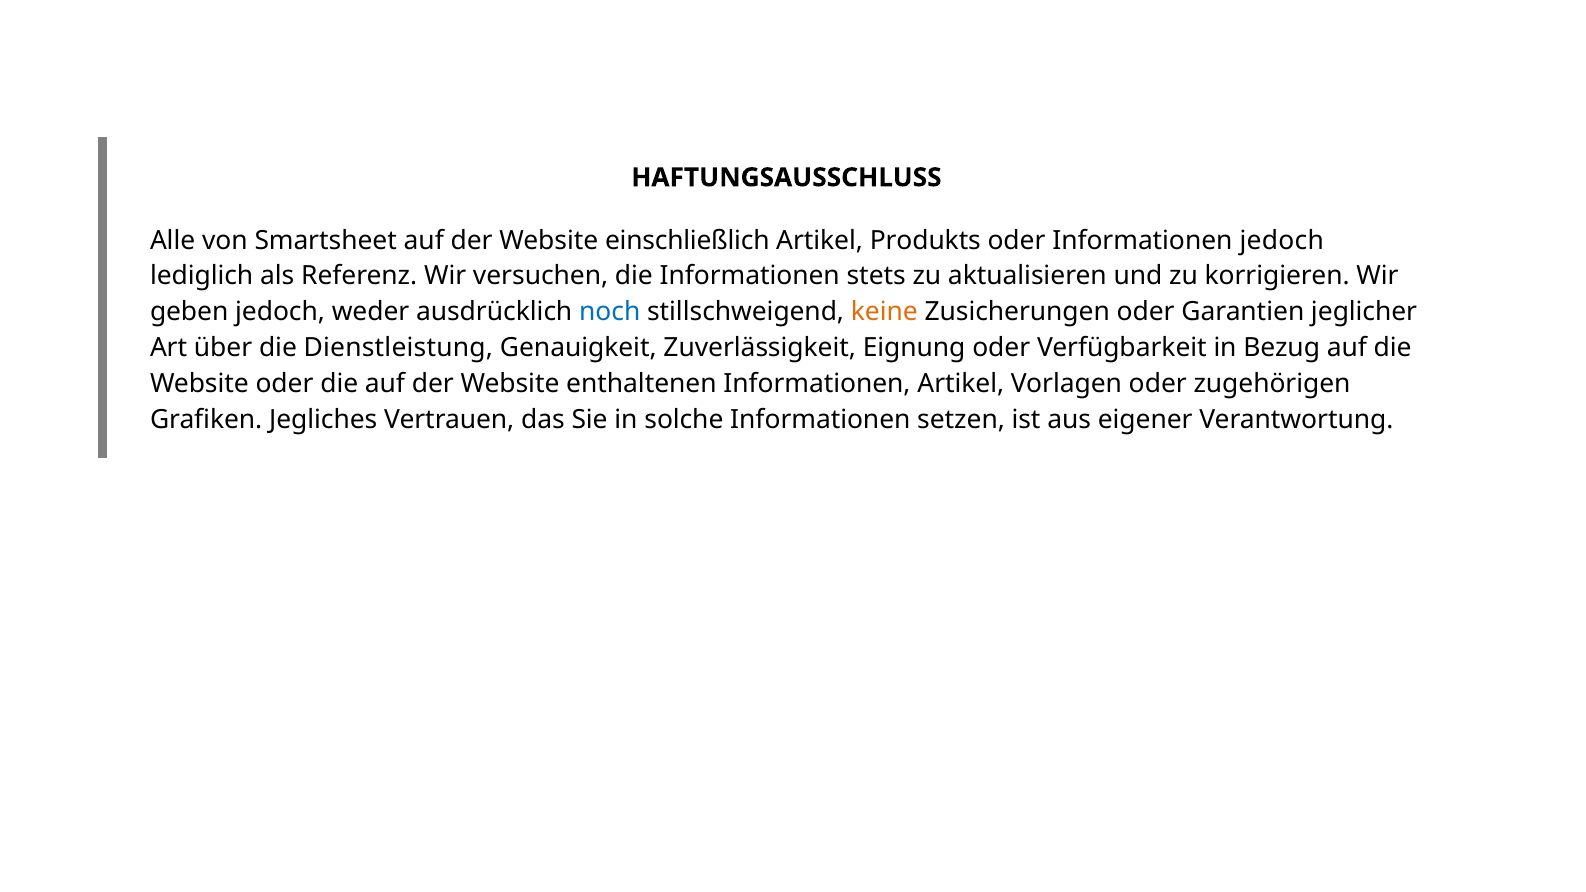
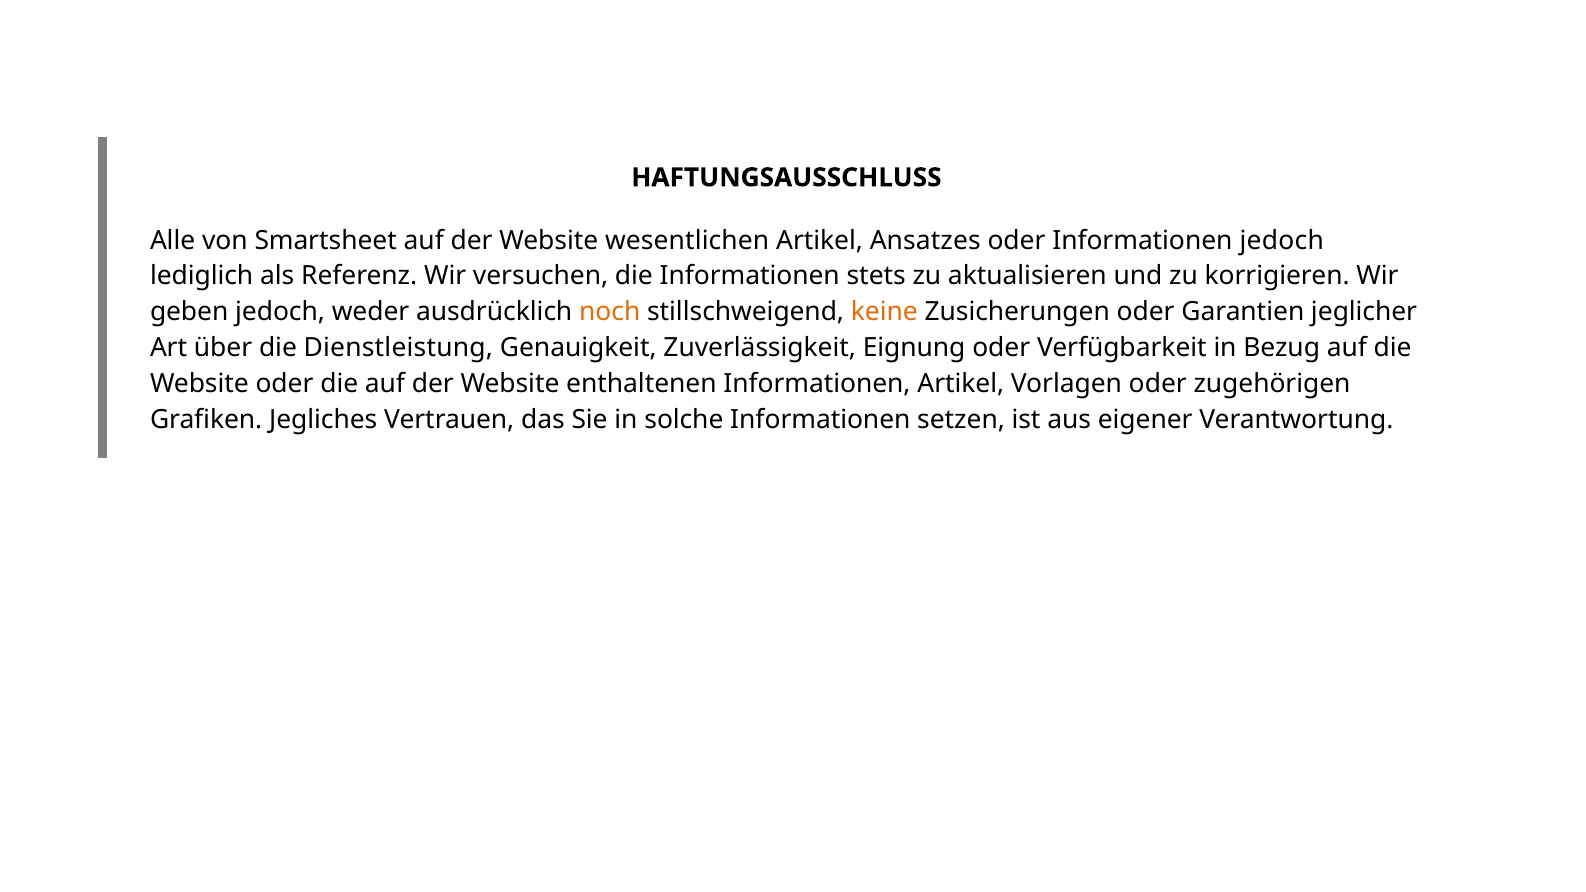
einschließlich: einschließlich -> wesentlichen
Produkts: Produkts -> Ansatzes
noch colour: blue -> orange
